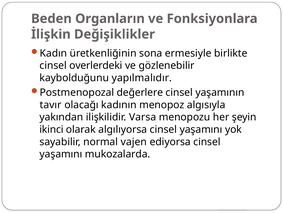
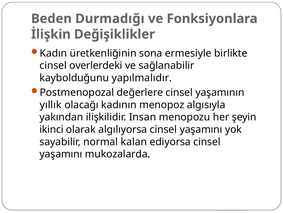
Organların: Organların -> Durmadığı
gözlenebilir: gözlenebilir -> sağlanabilir
tavır: tavır -> yıllık
Varsa: Varsa -> Insan
vajen: vajen -> kalan
